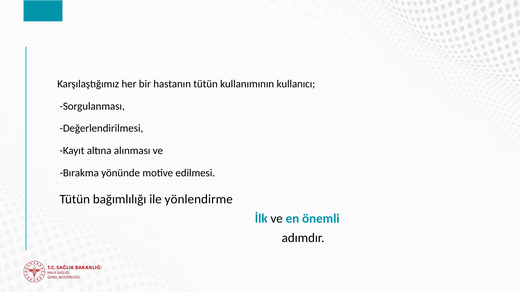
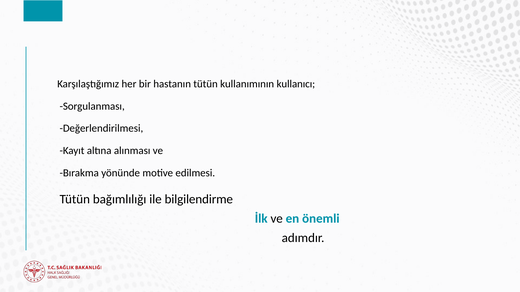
yönlendirme: yönlendirme -> bilgilendirme
